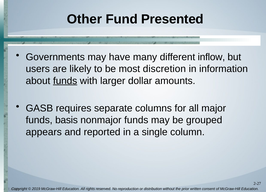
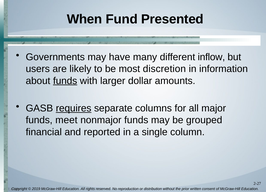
Other: Other -> When
requires underline: none -> present
basis: basis -> meet
appears: appears -> financial
